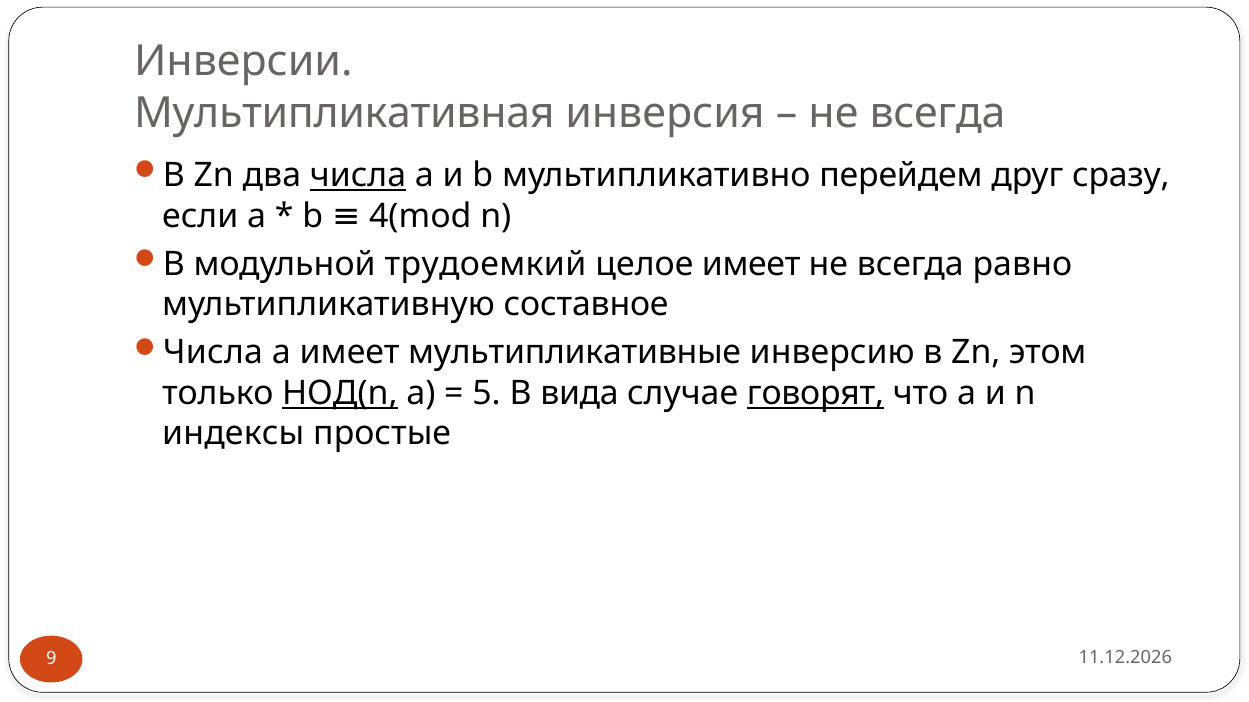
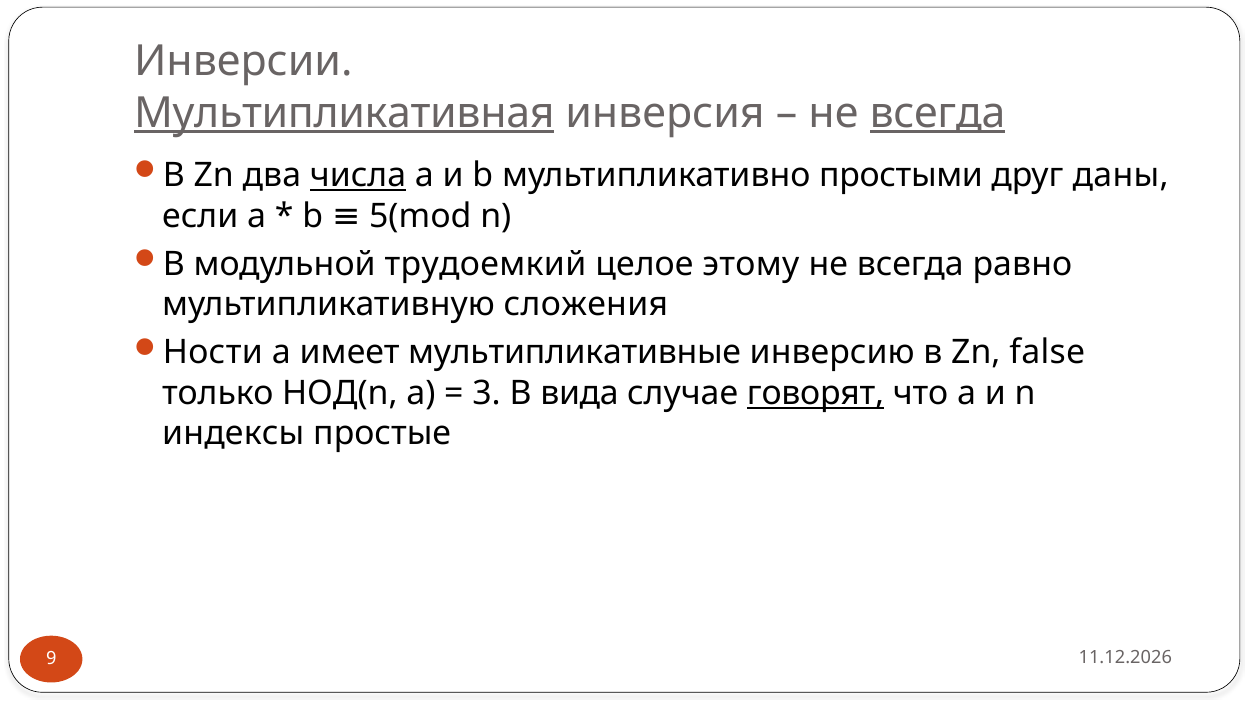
Мультипликативная underline: none -> present
всегда at (937, 113) underline: none -> present
перейдем: перейдем -> простыми
сразу: сразу -> даны
4(mod: 4(mod -> 5(mod
целое имеет: имеет -> этому
составное: составное -> сложения
Числа at (213, 353): Числа -> Ности
этом: этом -> false
НОД(n underline: present -> none
5: 5 -> 3
